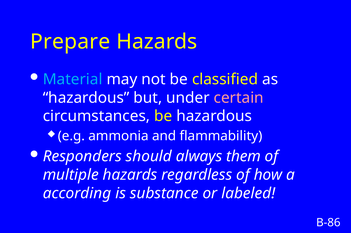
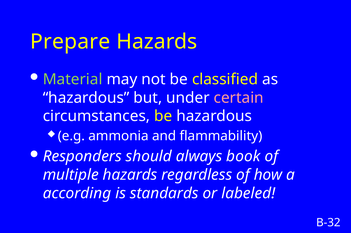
Material colour: light blue -> light green
them: them -> book
substance: substance -> standards
B-86: B-86 -> B-32
